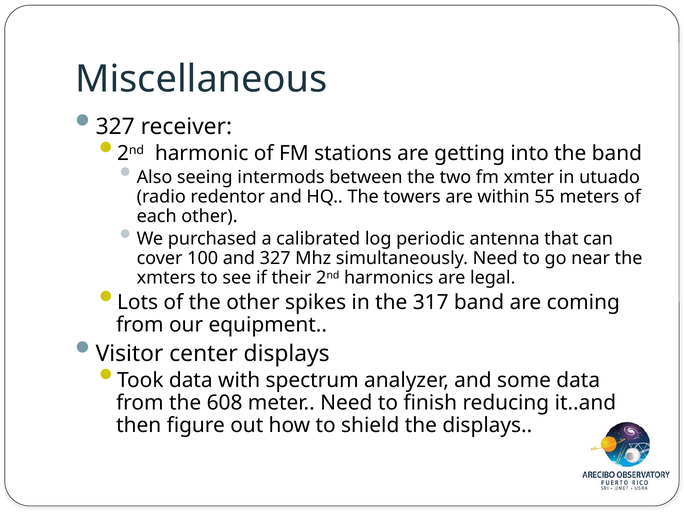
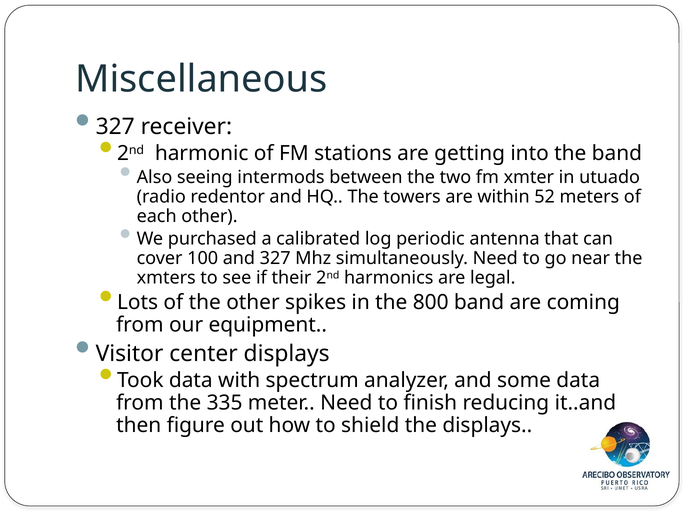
55: 55 -> 52
317: 317 -> 800
608: 608 -> 335
